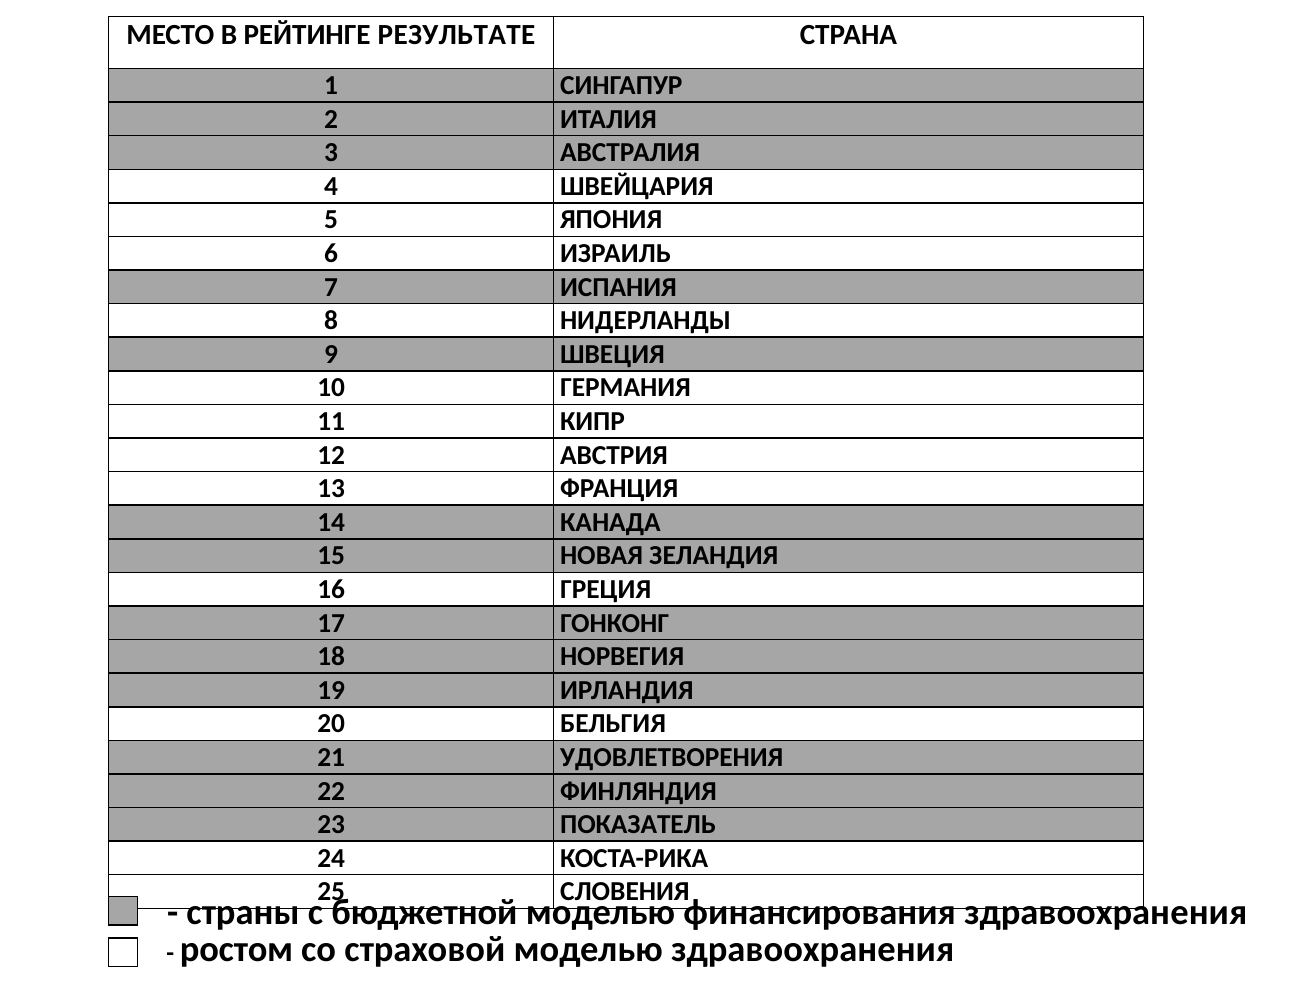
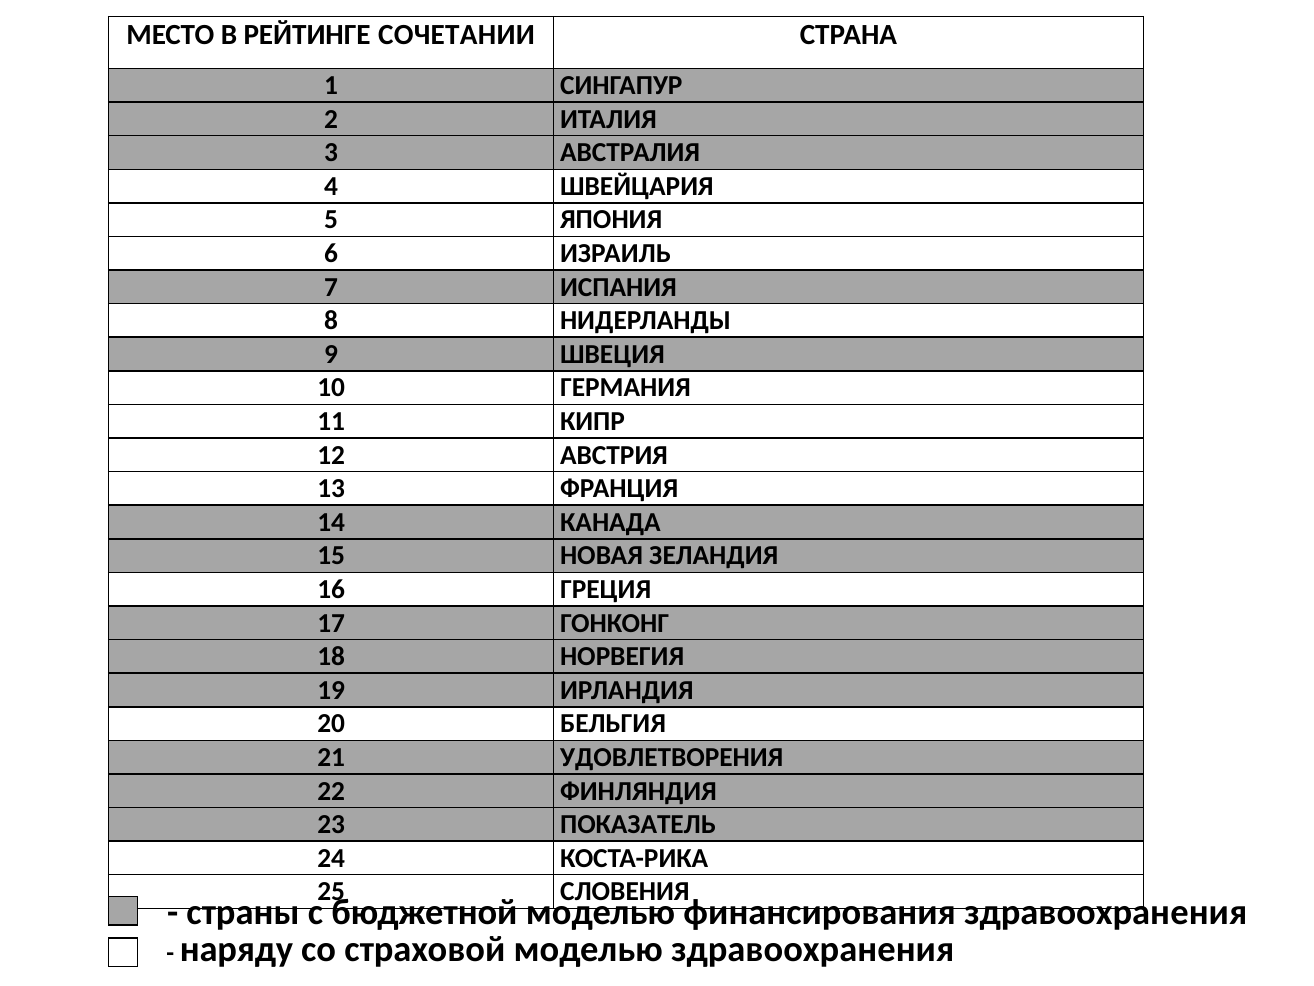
РЕЗУЛЬТАТЕ: РЕЗУЛЬТАТЕ -> СОЧЕТАНИИ
ростом: ростом -> наряду
